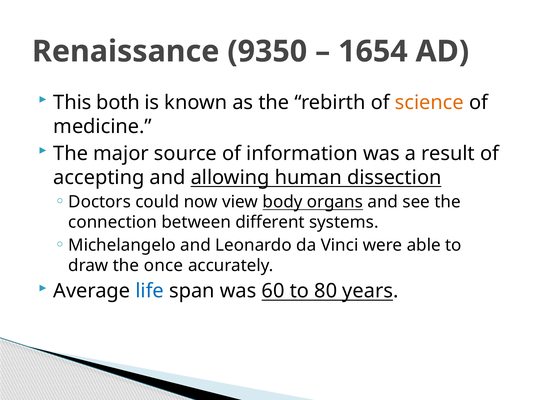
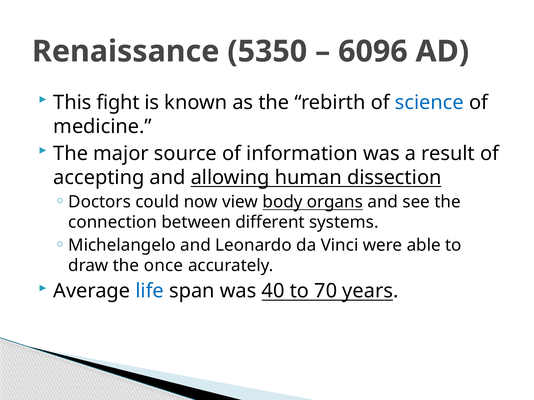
9350: 9350 -> 5350
1654: 1654 -> 6096
both: both -> fight
science colour: orange -> blue
60: 60 -> 40
80: 80 -> 70
